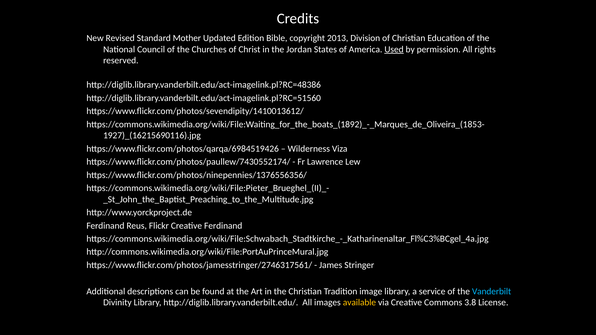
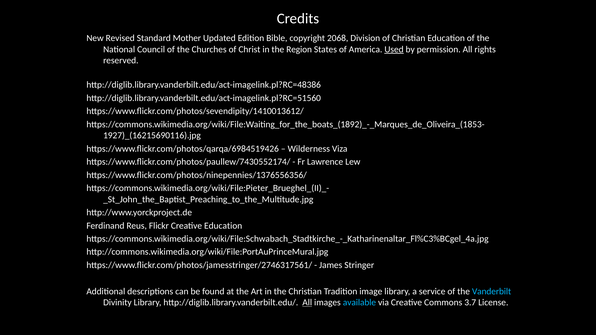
2013: 2013 -> 2068
Jordan: Jordan -> Region
Creative Ferdinand: Ferdinand -> Education
All at (307, 303) underline: none -> present
available colour: yellow -> light blue
3.8: 3.8 -> 3.7
